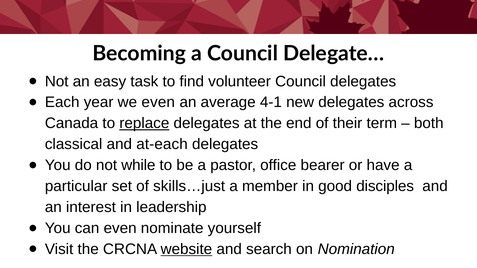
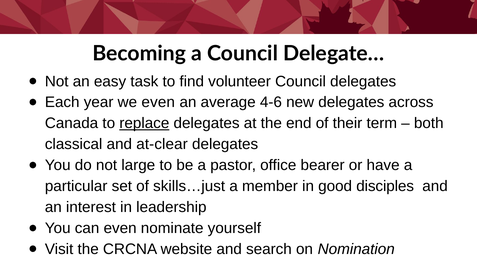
4-1: 4-1 -> 4-6
at-each: at-each -> at-clear
while: while -> large
website underline: present -> none
